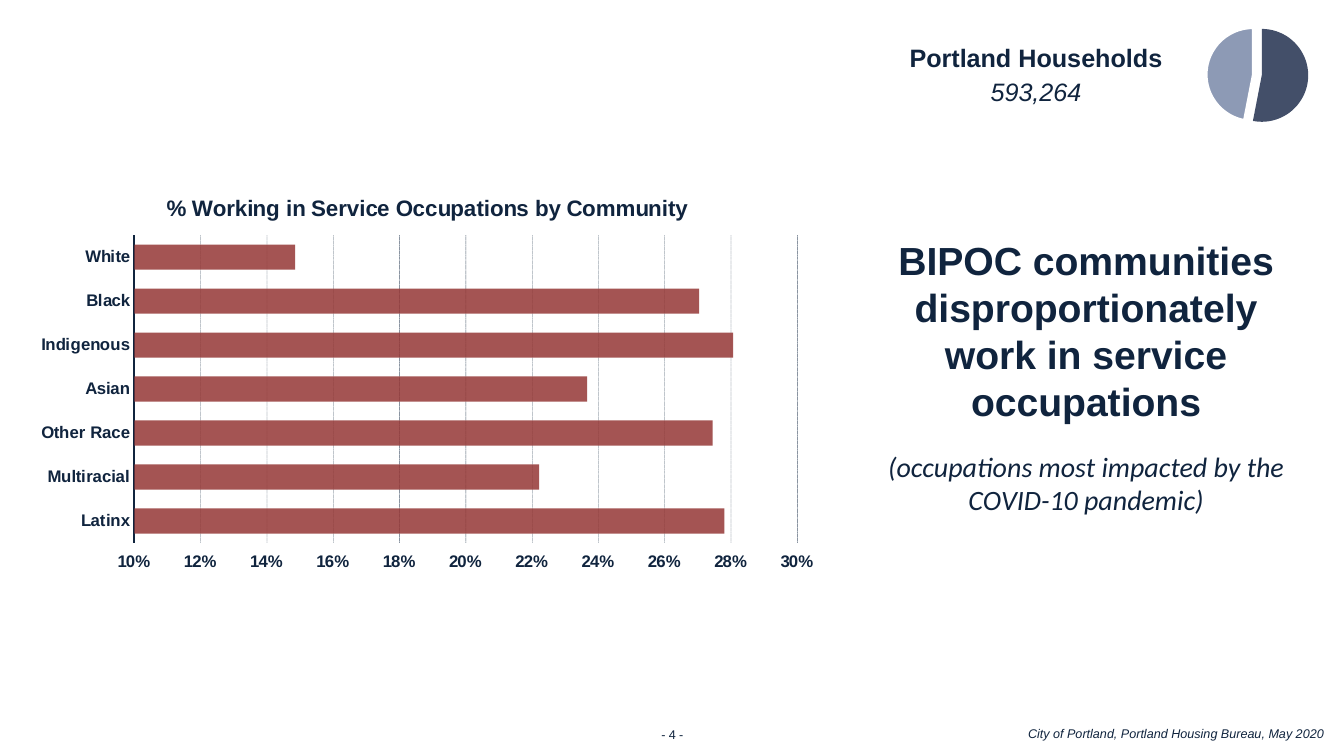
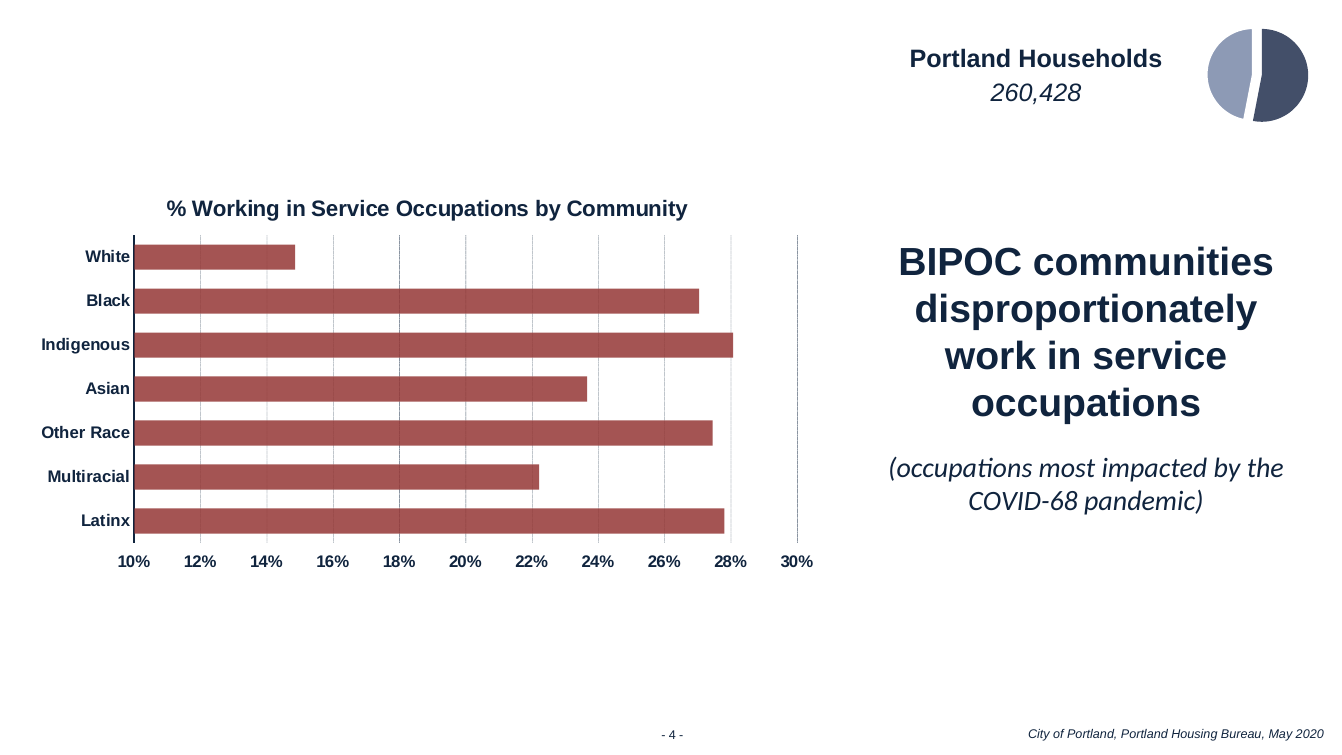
593,264: 593,264 -> 260,428
COVID-10: COVID-10 -> COVID-68
